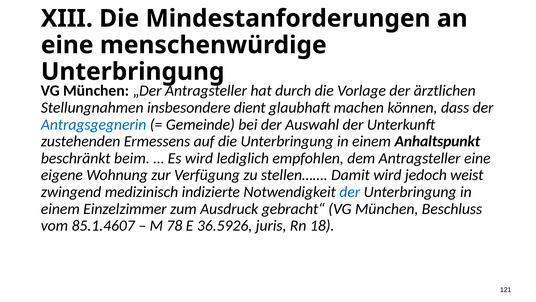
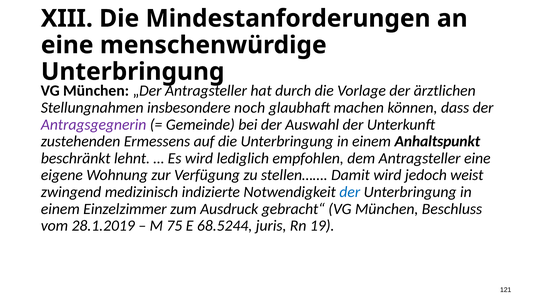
dient: dient -> noch
Antragsgegnerin colour: blue -> purple
beim: beim -> lehnt
85.1.4607: 85.1.4607 -> 28.1.2019
78: 78 -> 75
36.5926: 36.5926 -> 68.5244
18: 18 -> 19
